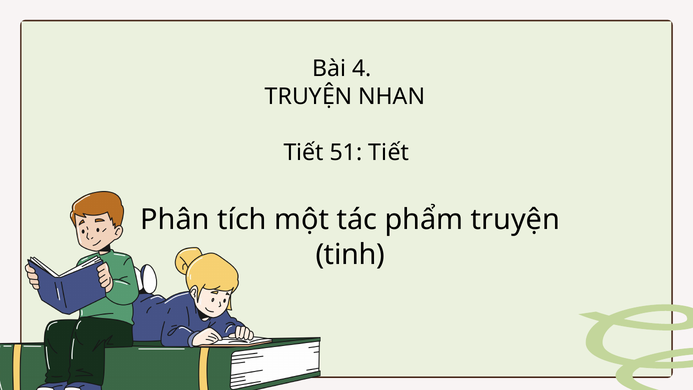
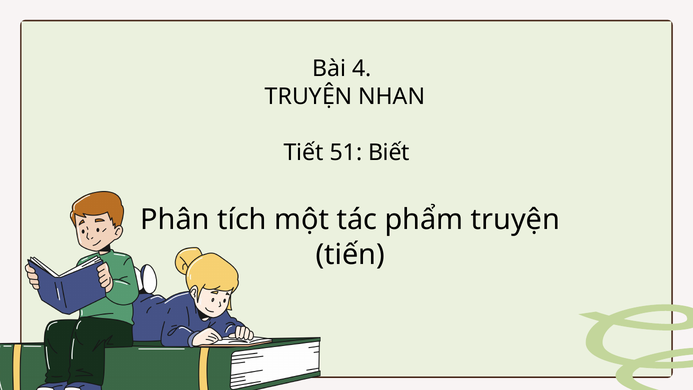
51 Tiết: Tiết -> Biết
tinh: tinh -> tiến
